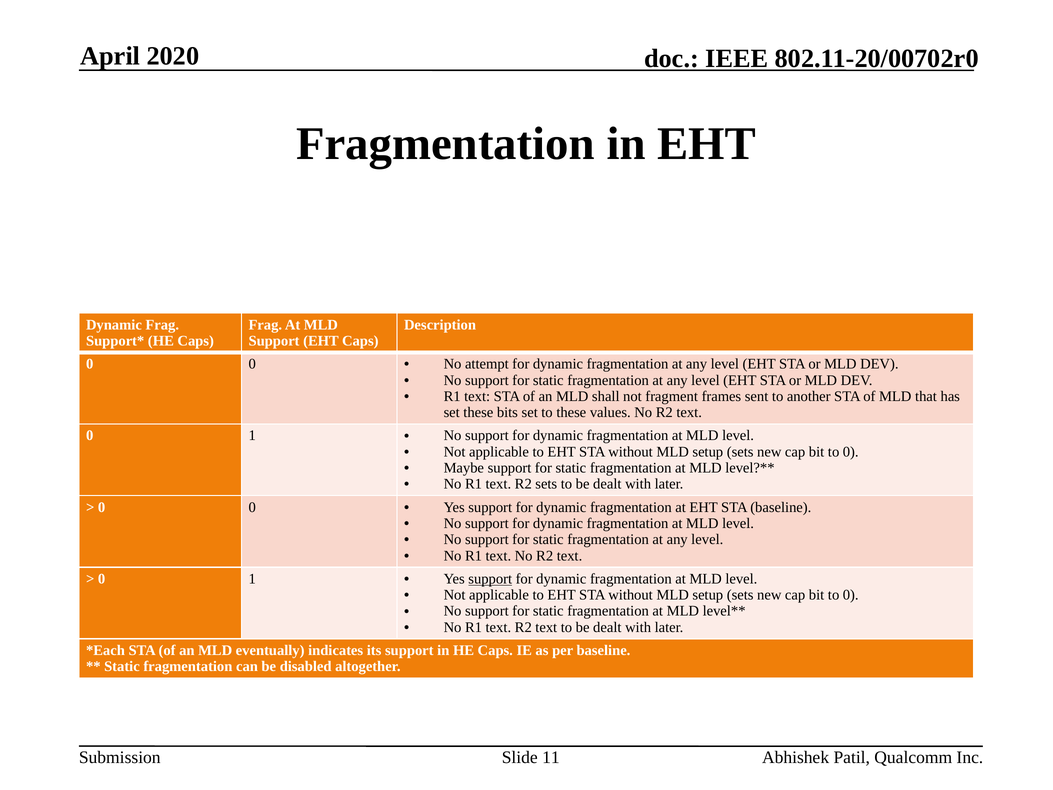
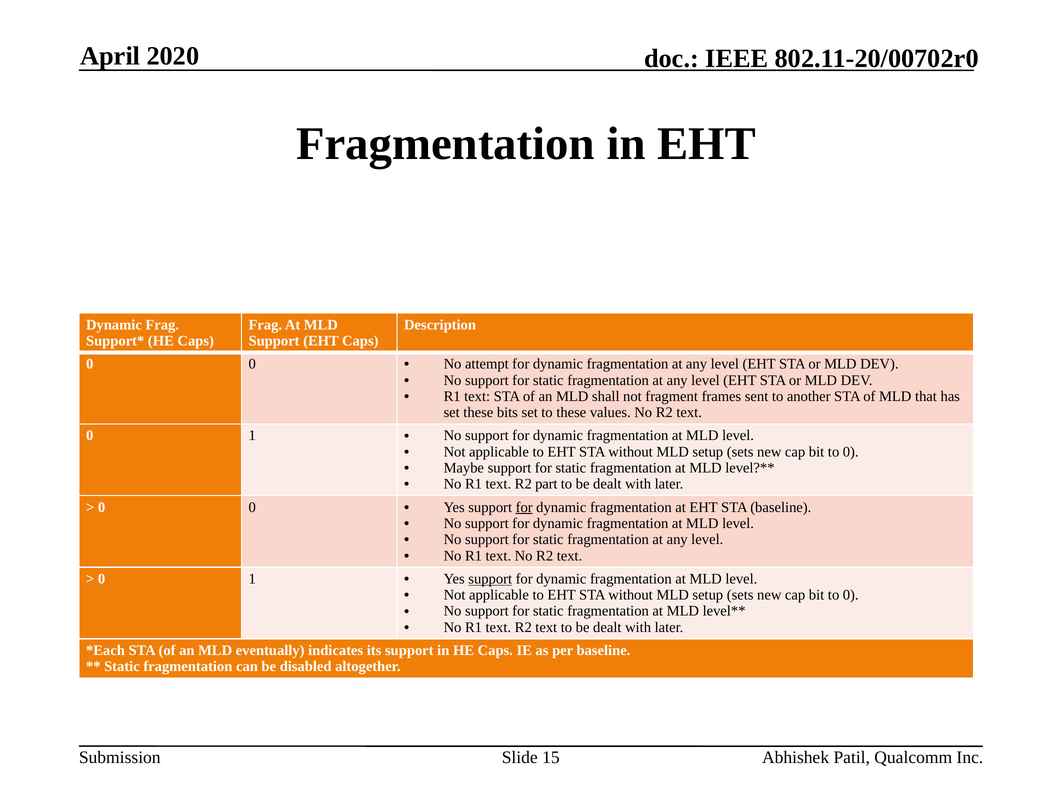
R2 sets: sets -> part
for at (524, 507) underline: none -> present
11: 11 -> 15
